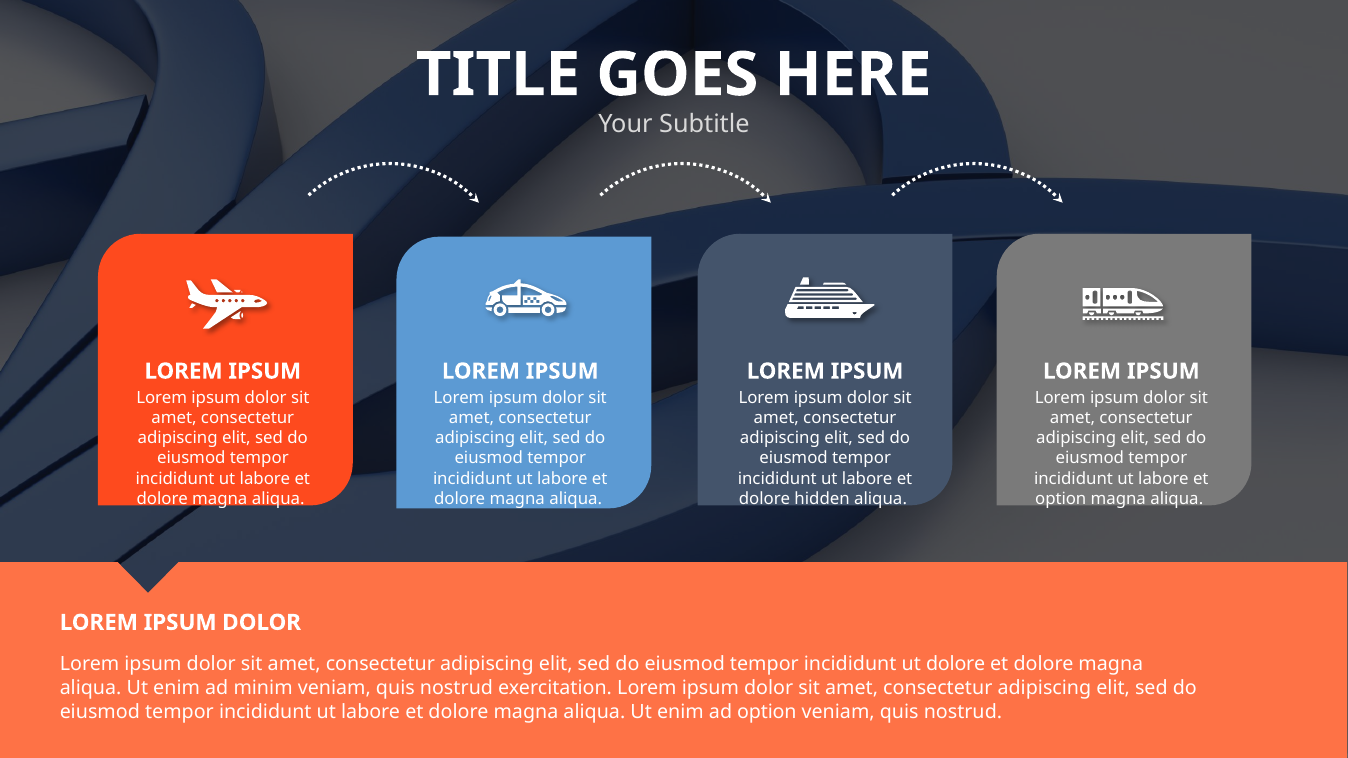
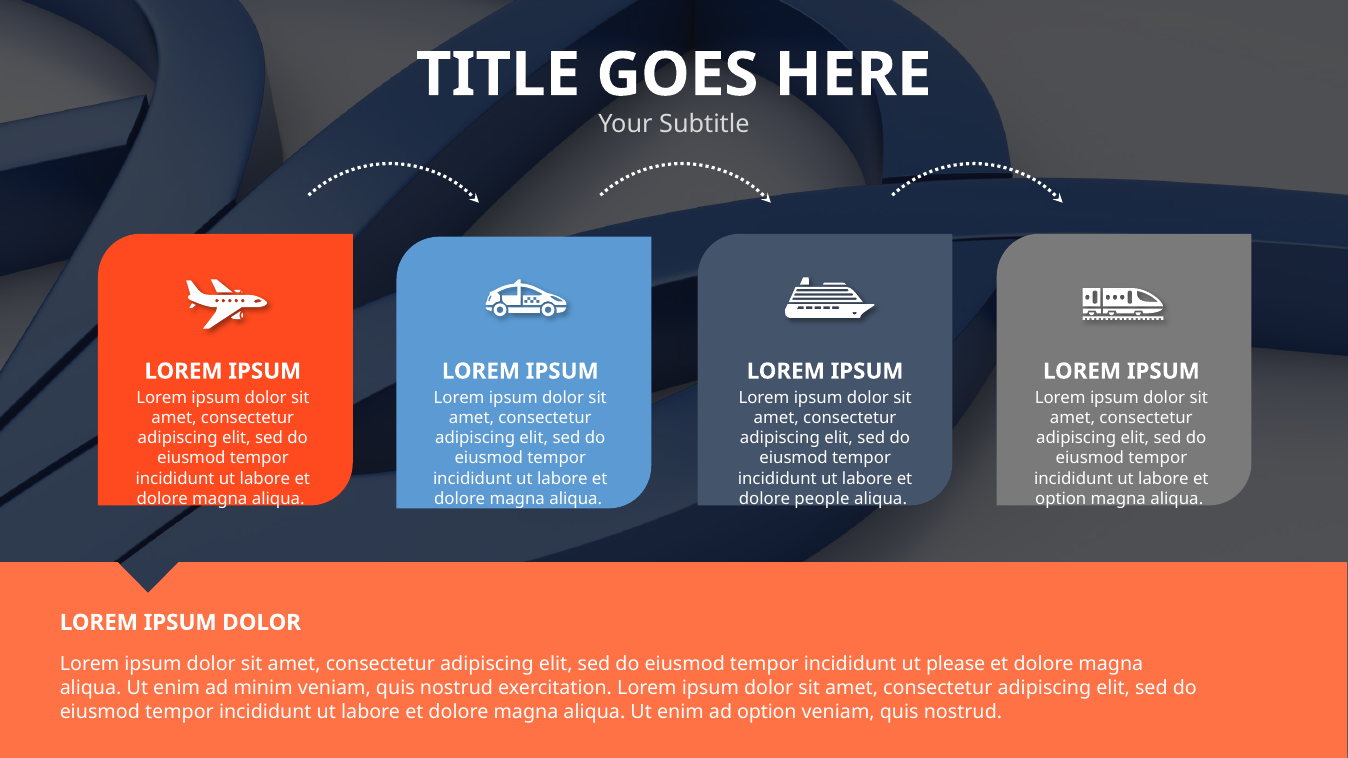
hidden: hidden -> people
ut dolore: dolore -> please
